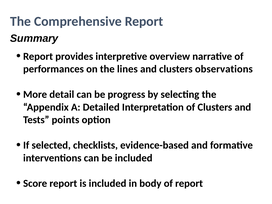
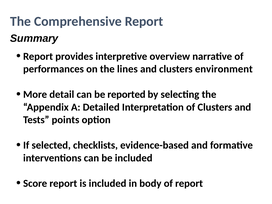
observations: observations -> environment
progress: progress -> reported
